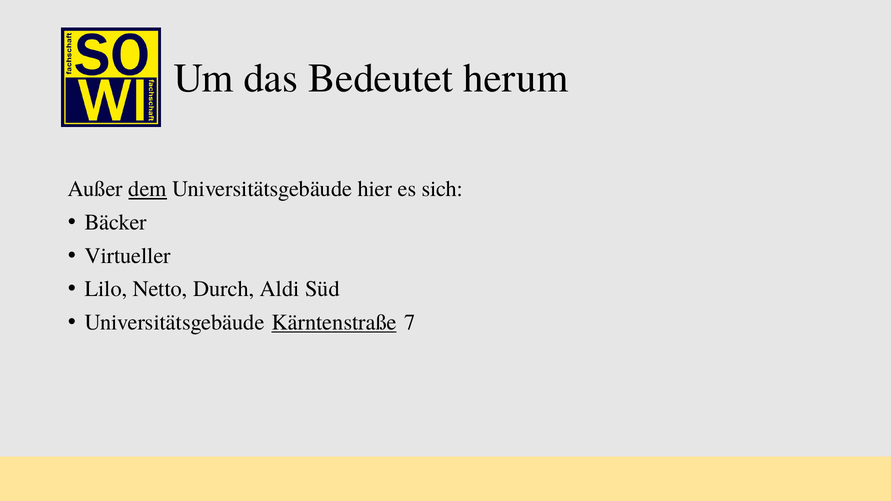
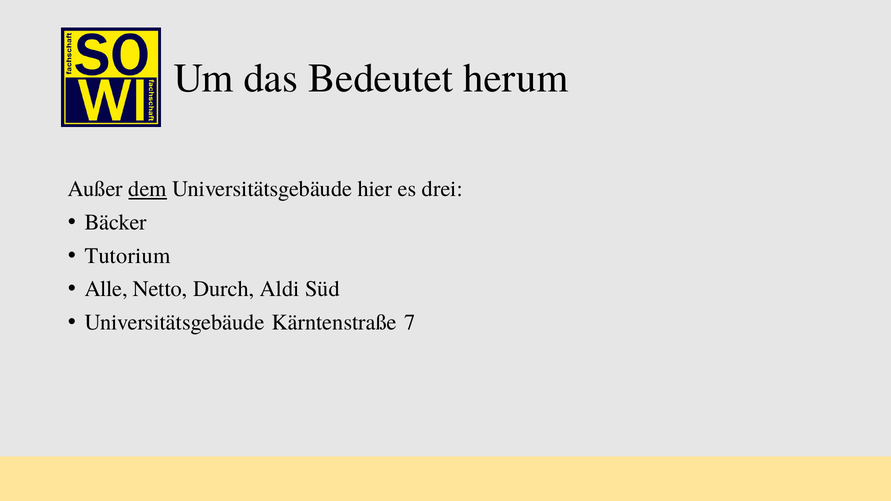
sich: sich -> drei
Virtueller: Virtueller -> Tutorium
Lilo: Lilo -> Alle
Kärntenstraße underline: present -> none
